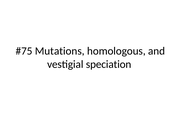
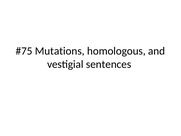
speciation: speciation -> sentences
